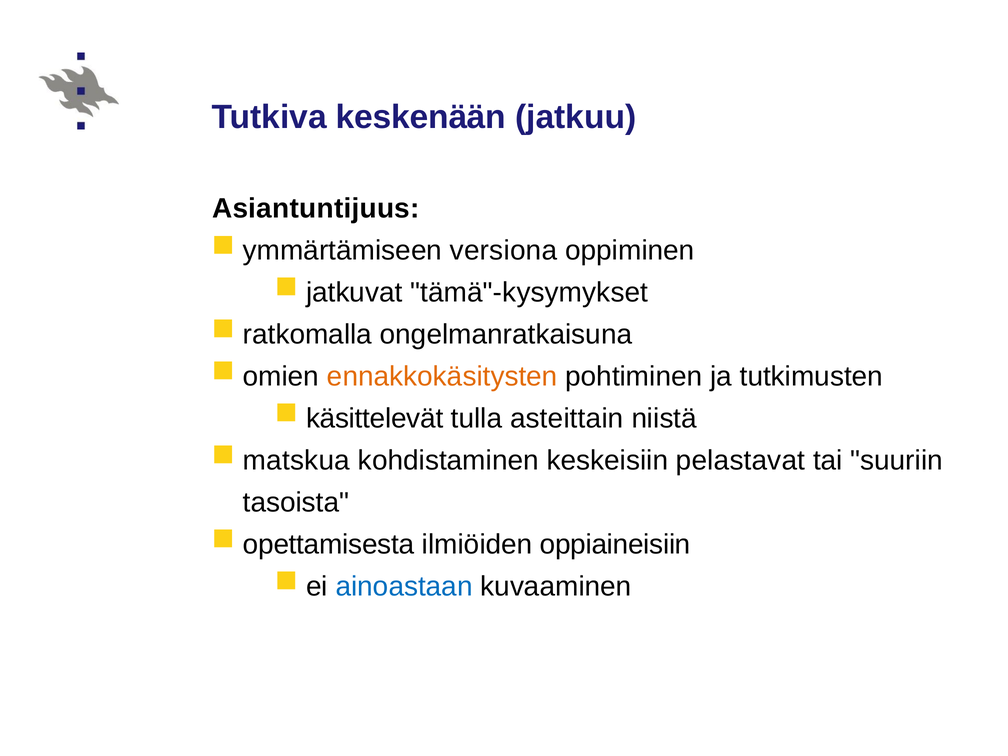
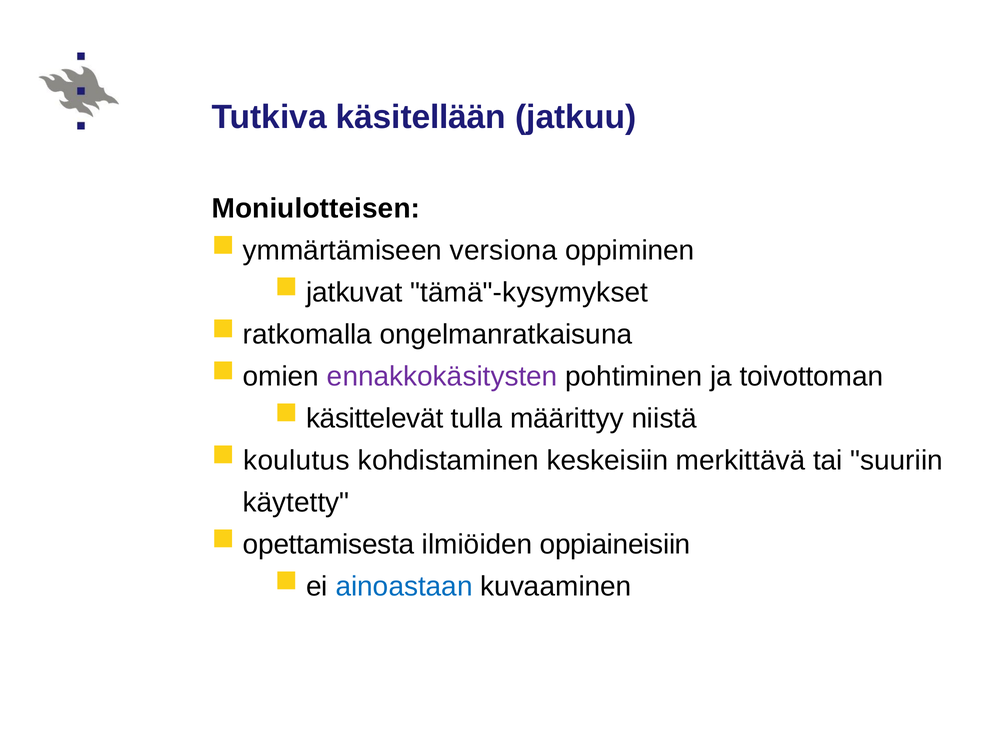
keskenään: keskenään -> käsitellään
Asiantuntijuus: Asiantuntijuus -> Moniulotteisen
ennakkokäsitysten colour: orange -> purple
tutkimusten: tutkimusten -> toivottoman
asteittain: asteittain -> määrittyy
matskua: matskua -> koulutus
pelastavat: pelastavat -> merkittävä
tasoista: tasoista -> käytetty
